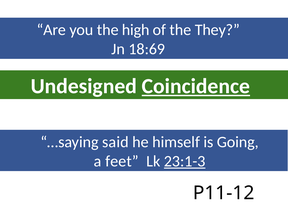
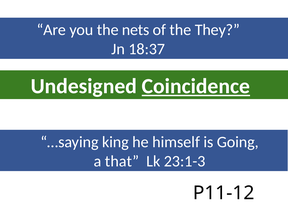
high: high -> nets
18:69: 18:69 -> 18:37
said: said -> king
feet: feet -> that
23:1-3 underline: present -> none
